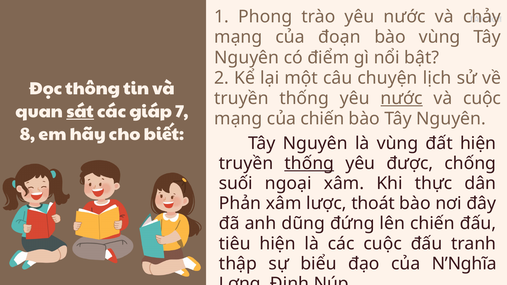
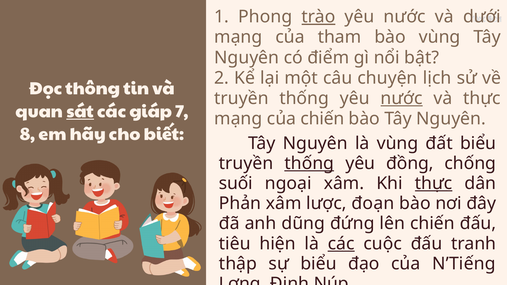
trào underline: none -> present
chảy: chảy -> dưới
đoạn: đoạn -> tham
và cuộc: cuộc -> thực
đất hiện: hiện -> biểu
được: được -> đồng
thực at (434, 184) underline: none -> present
thoát: thoát -> đoạn
các at (341, 244) underline: none -> present
N’Nghĩa: N’Nghĩa -> N’Tiếng
